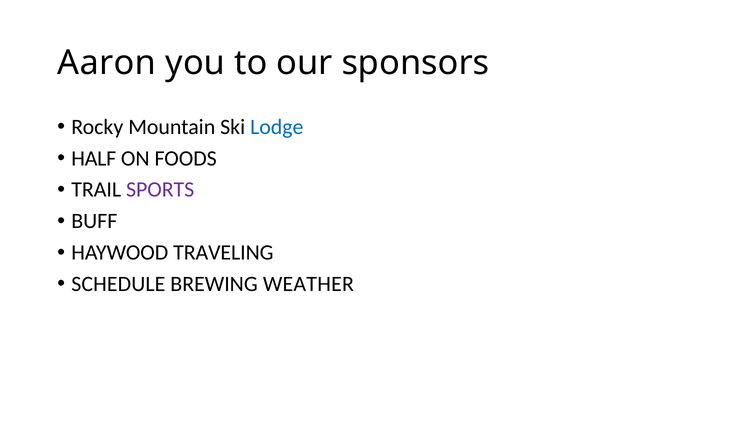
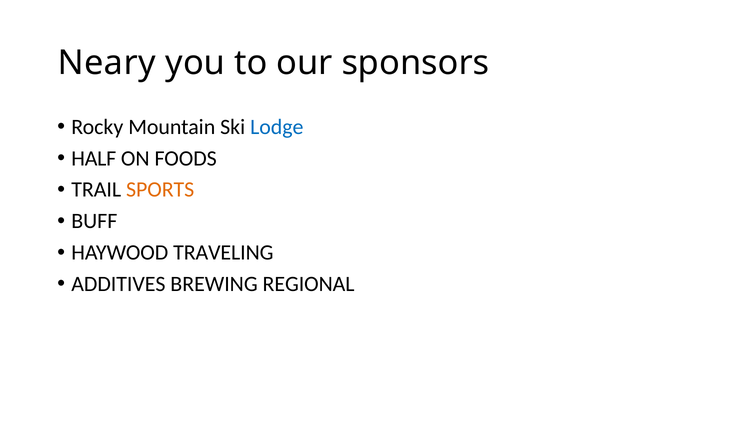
Aaron: Aaron -> Neary
SPORTS colour: purple -> orange
SCHEDULE: SCHEDULE -> ADDITIVES
WEATHER: WEATHER -> REGIONAL
